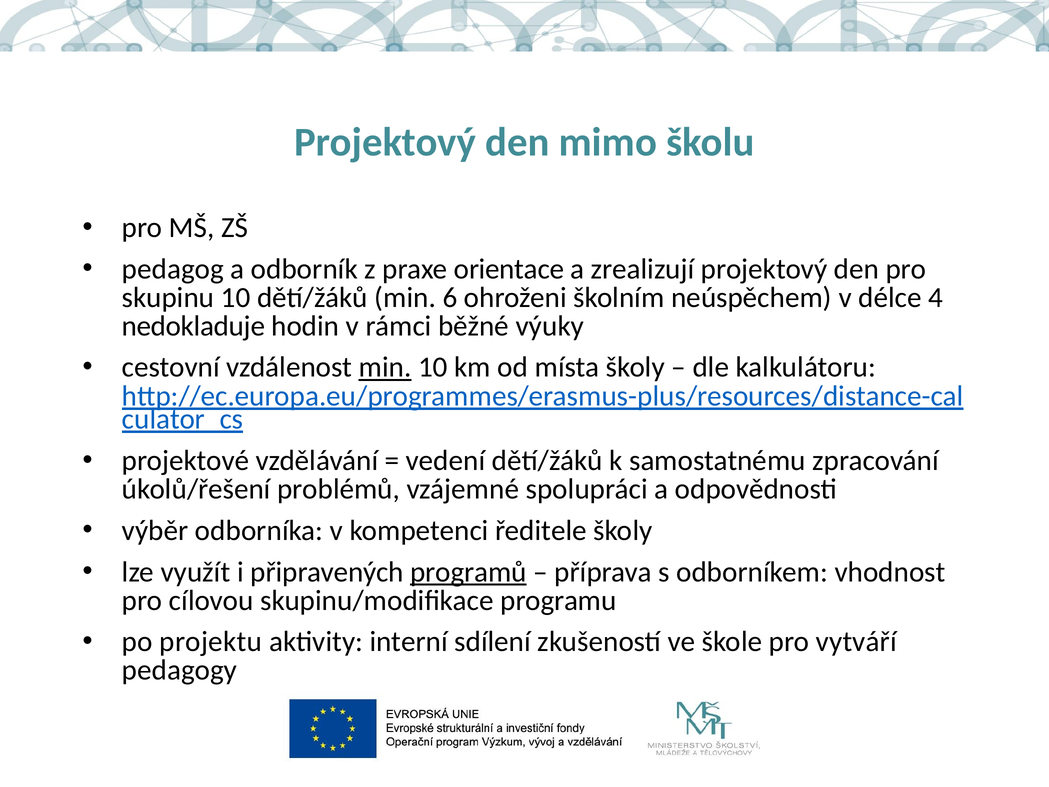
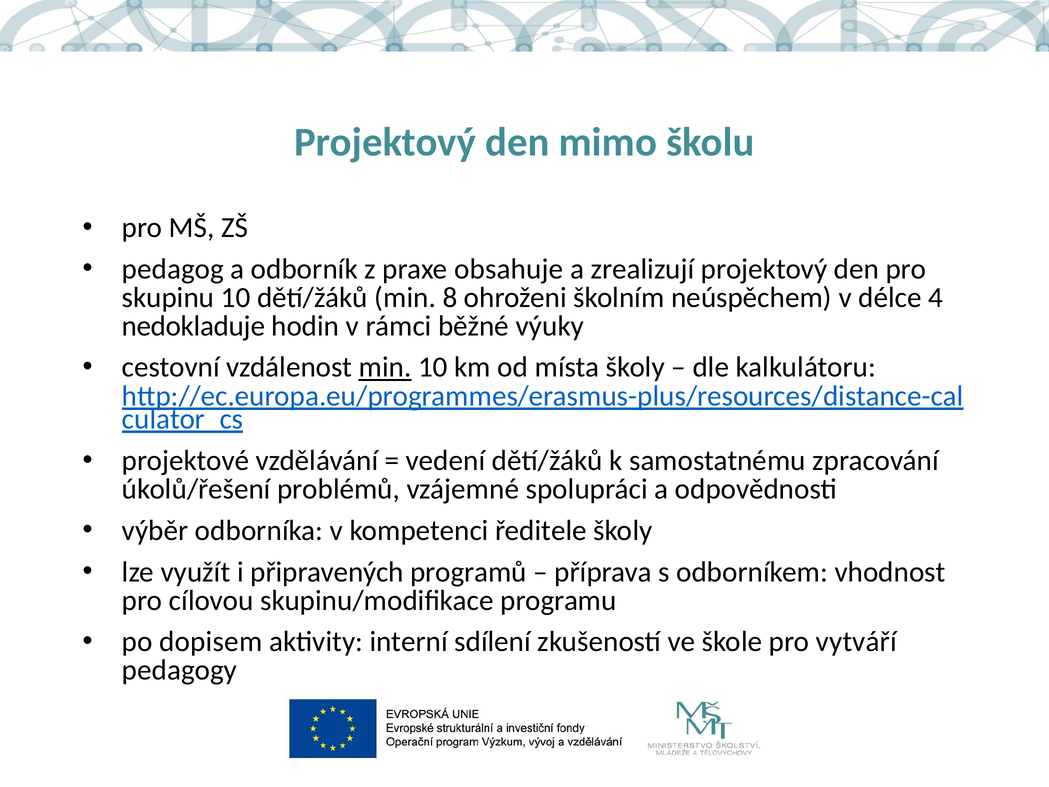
orientace: orientace -> obsahuje
6: 6 -> 8
programů underline: present -> none
projektu: projektu -> dopisem
